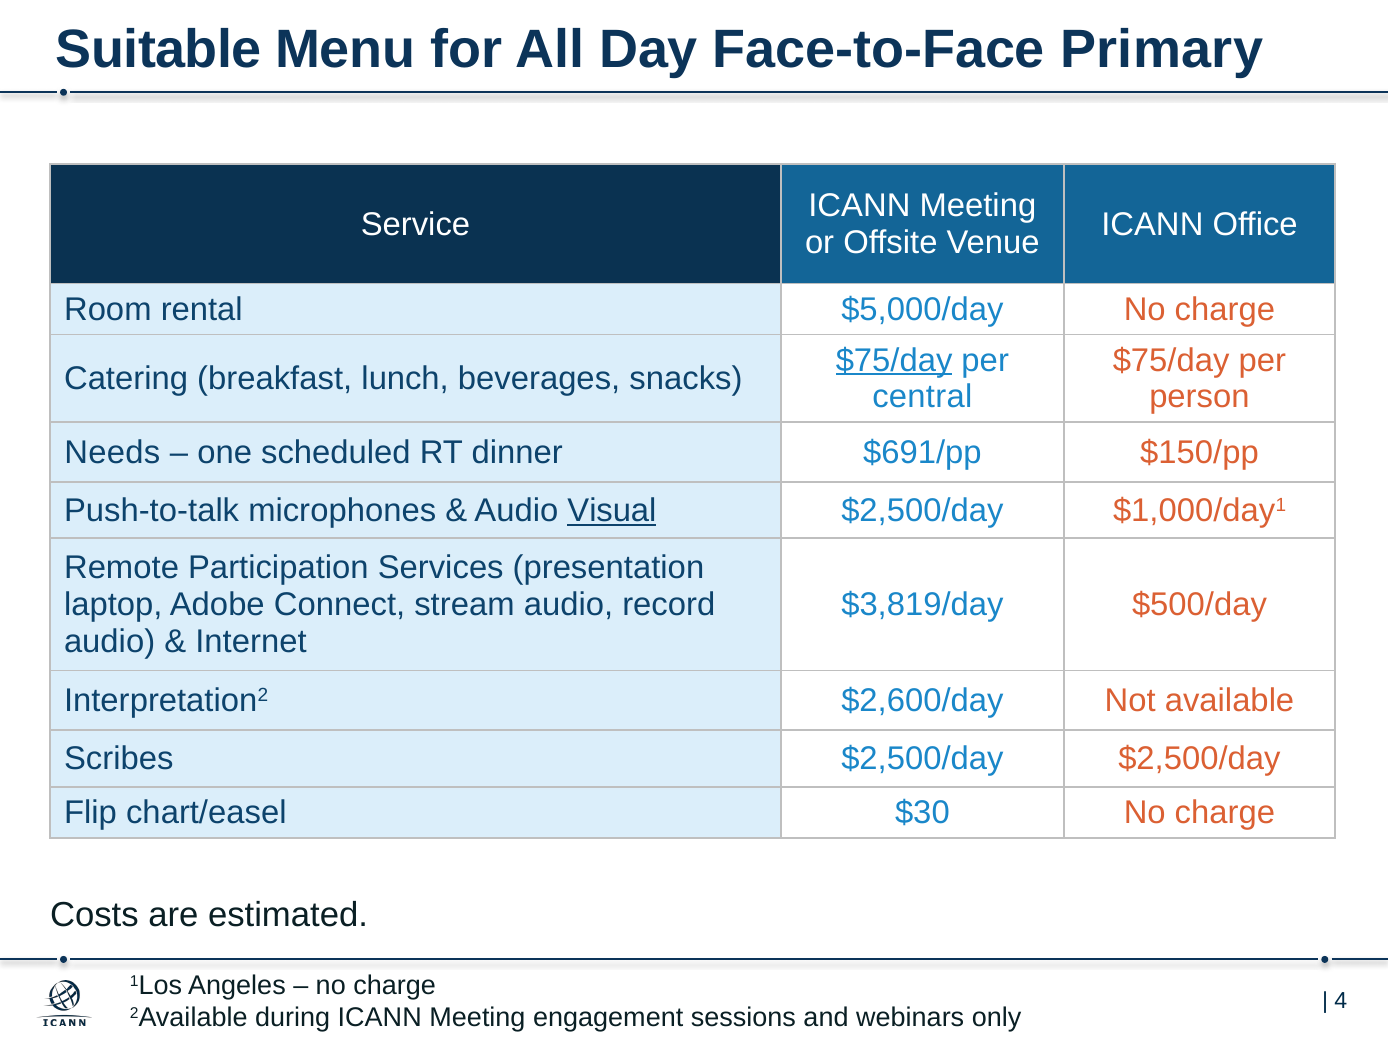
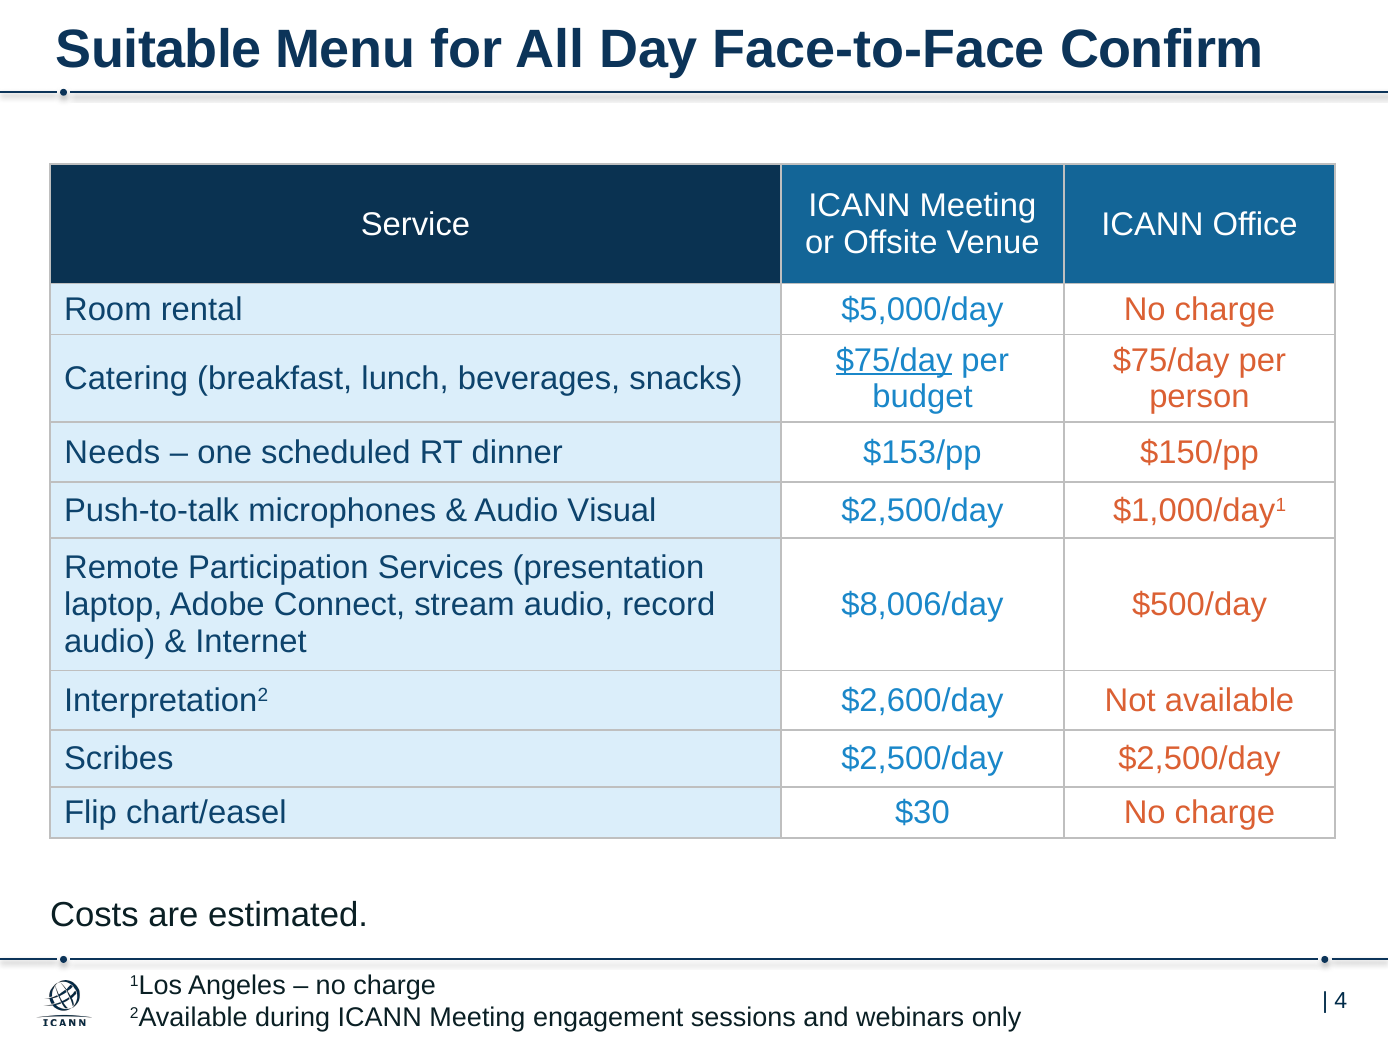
Primary: Primary -> Confirm
central: central -> budget
$691/pp: $691/pp -> $153/pp
Visual underline: present -> none
$3,819/day: $3,819/day -> $8,006/day
